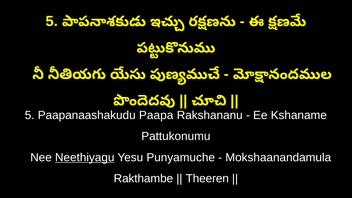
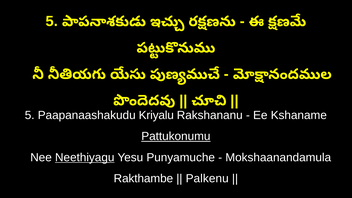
Paapa: Paapa -> Kriyalu
Pattukonumu underline: none -> present
Theeren: Theeren -> Palkenu
